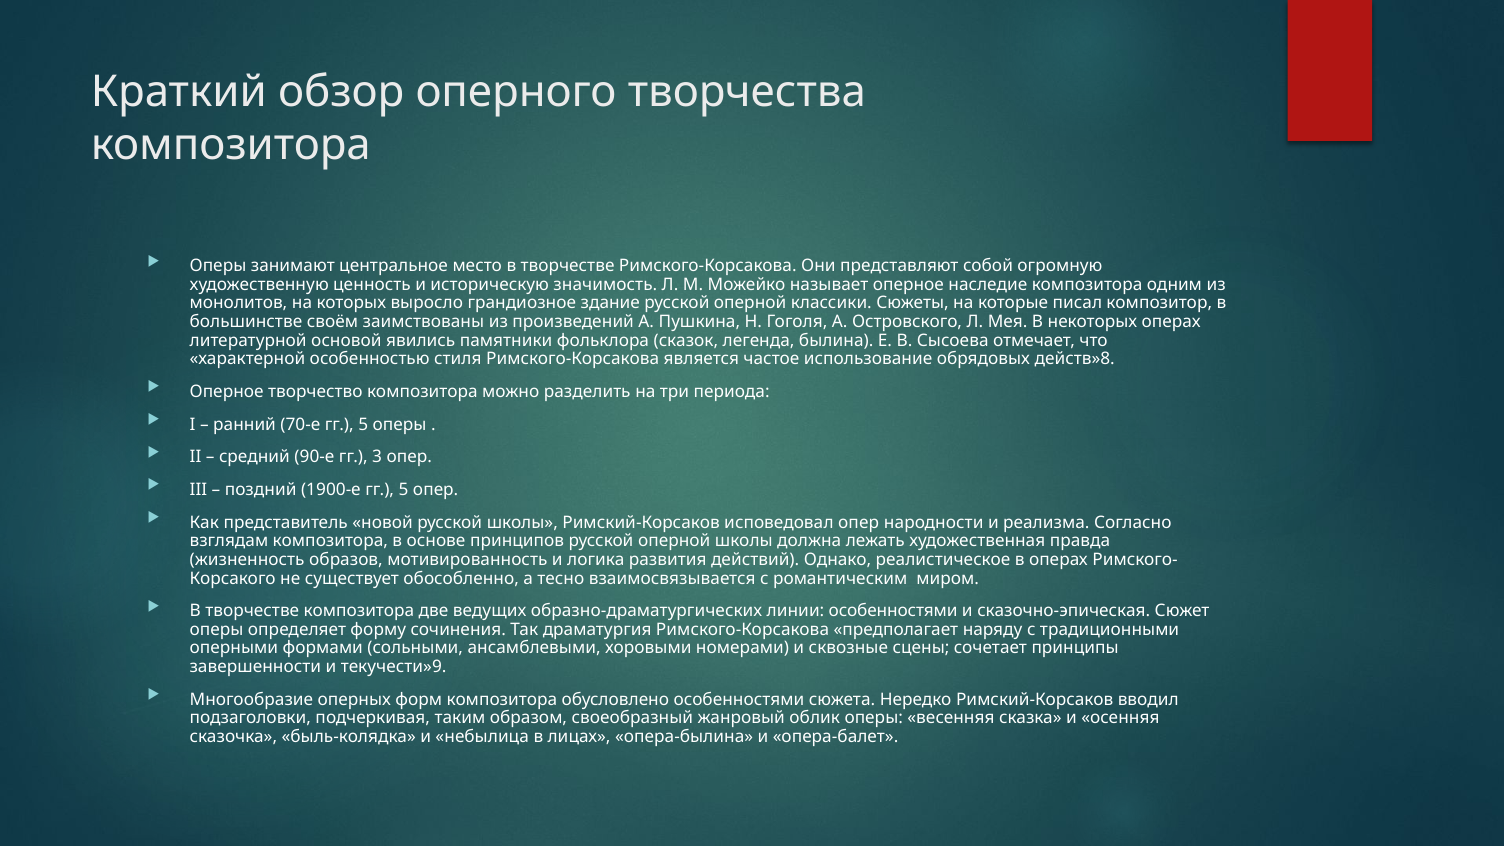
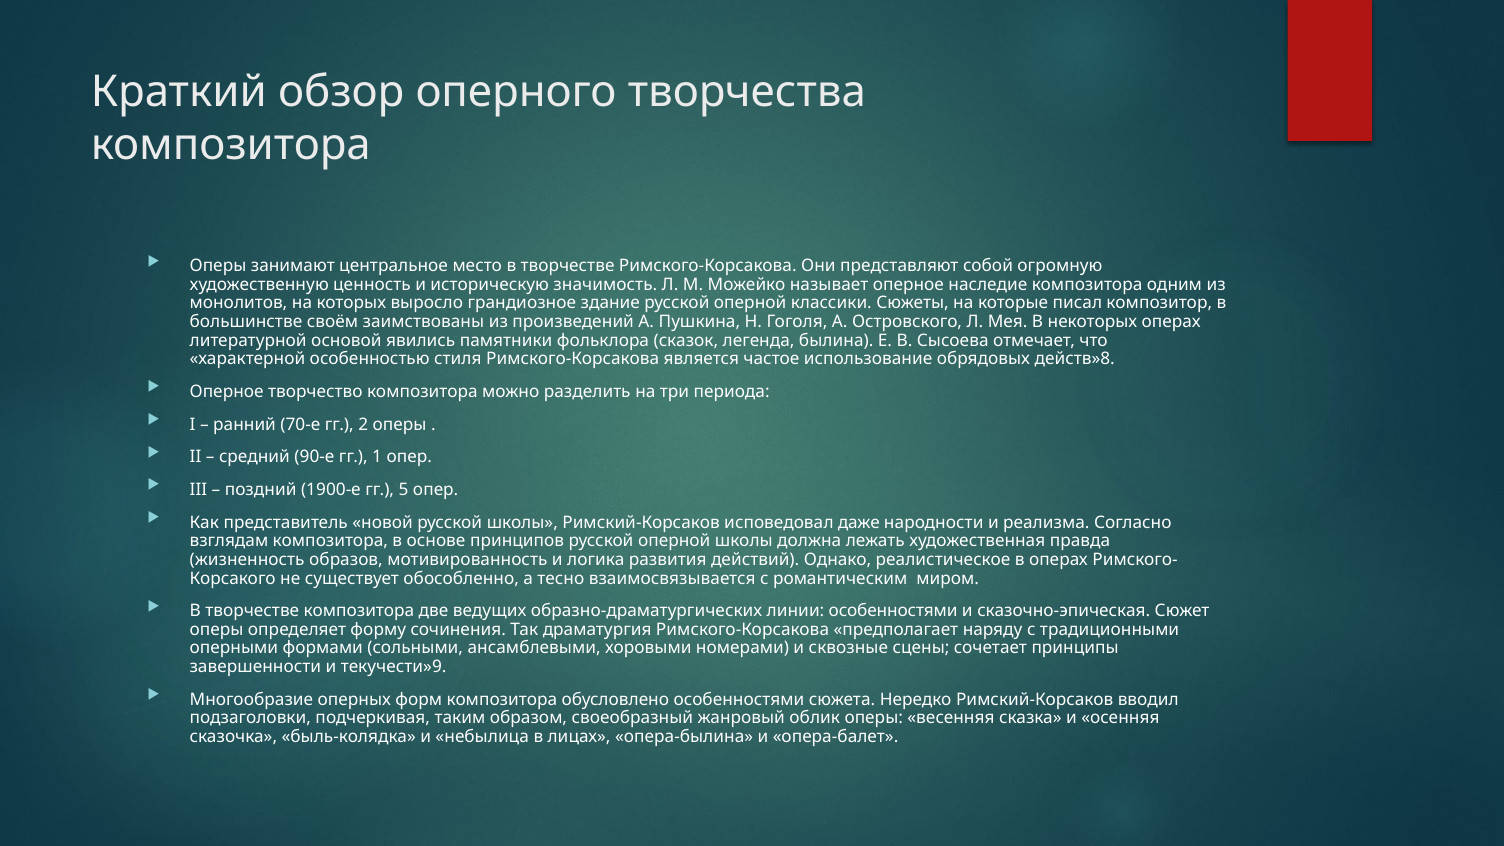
70-е гг 5: 5 -> 2
3: 3 -> 1
исповедовал опер: опер -> даже
